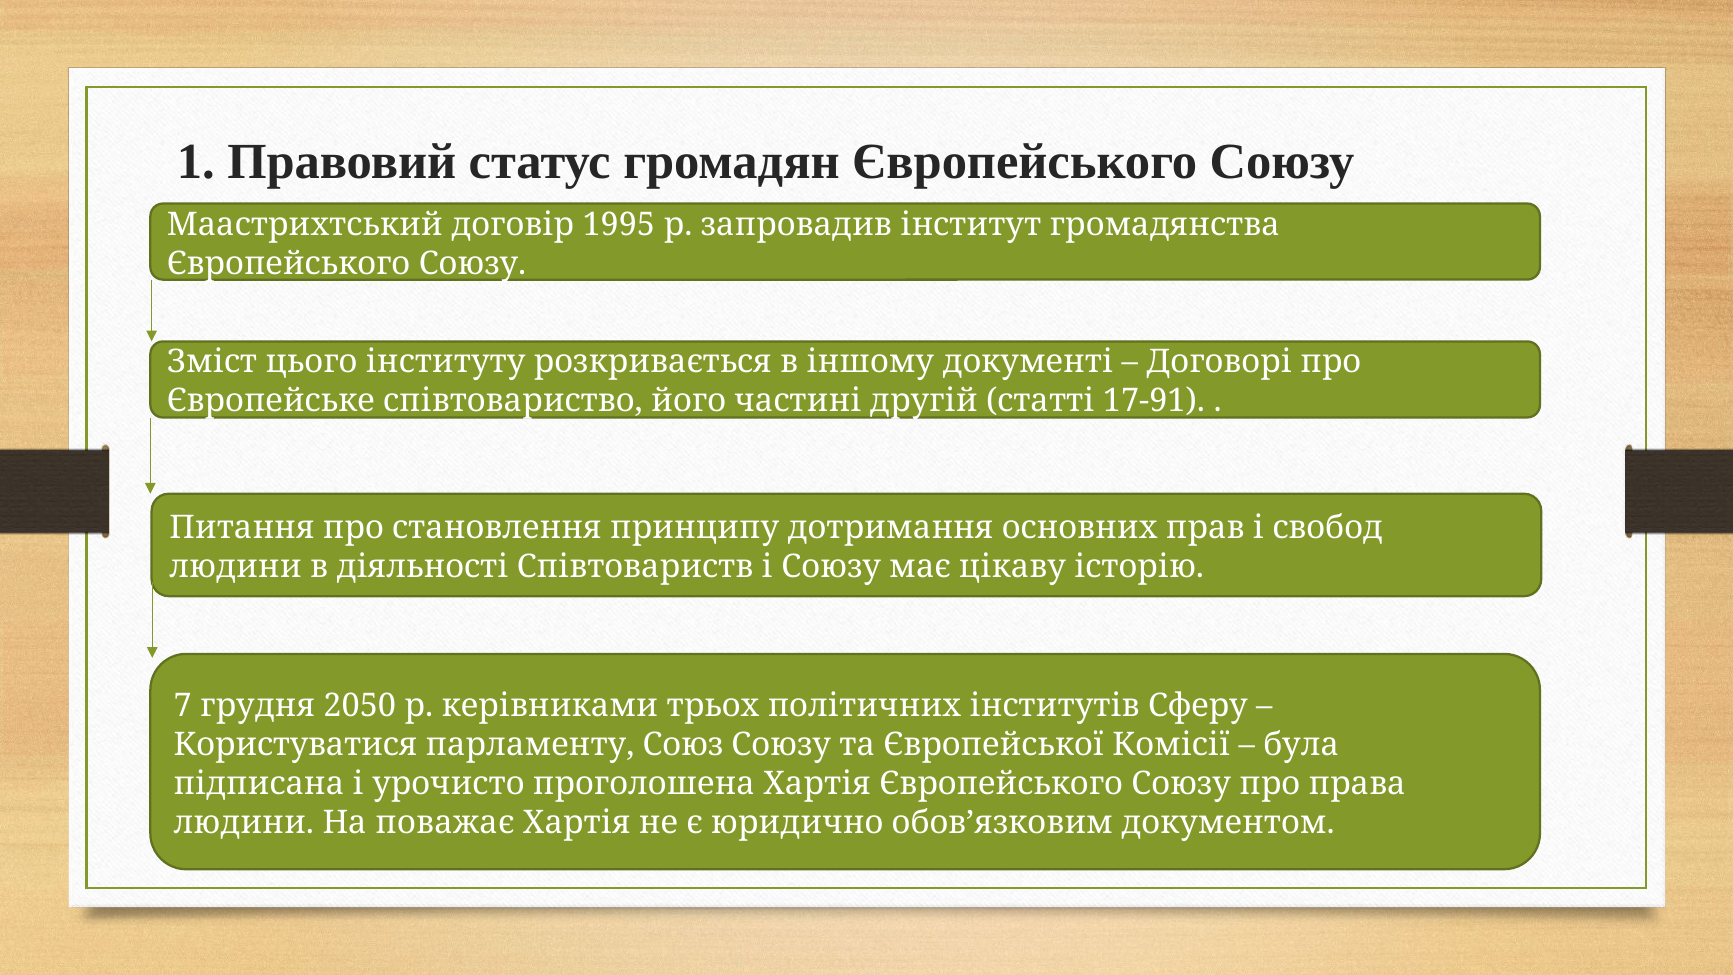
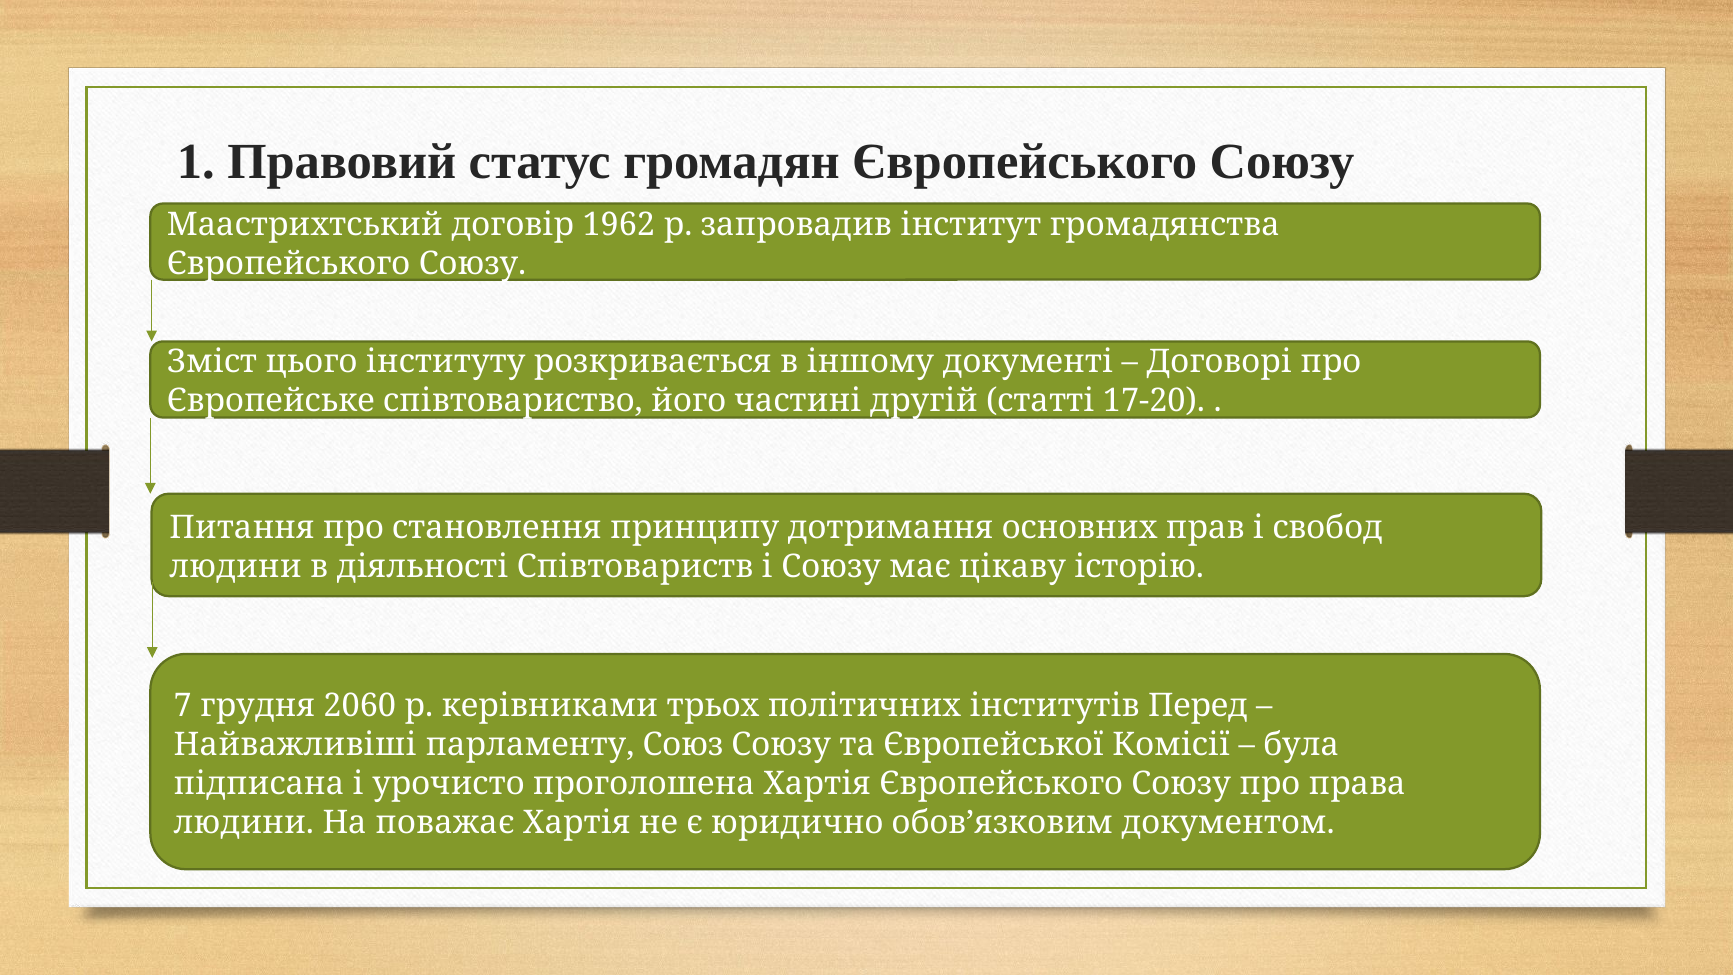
1995: 1995 -> 1962
17-91: 17-91 -> 17-20
2050: 2050 -> 2060
Сферу: Сферу -> Перед
Користуватися: Користуватися -> Найважливіші
